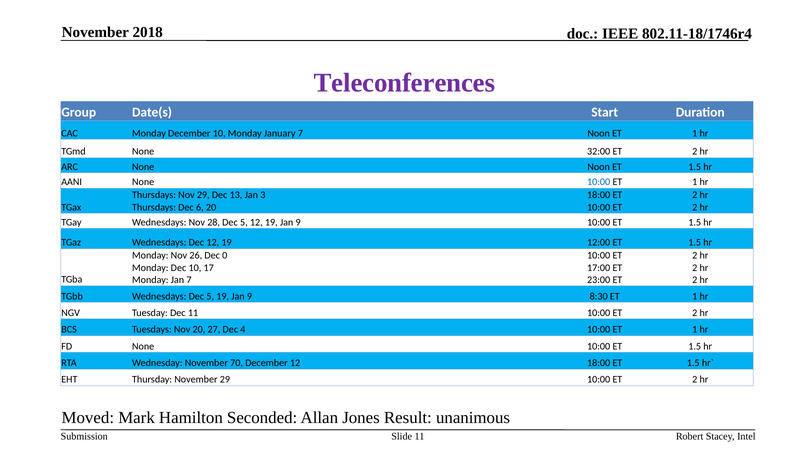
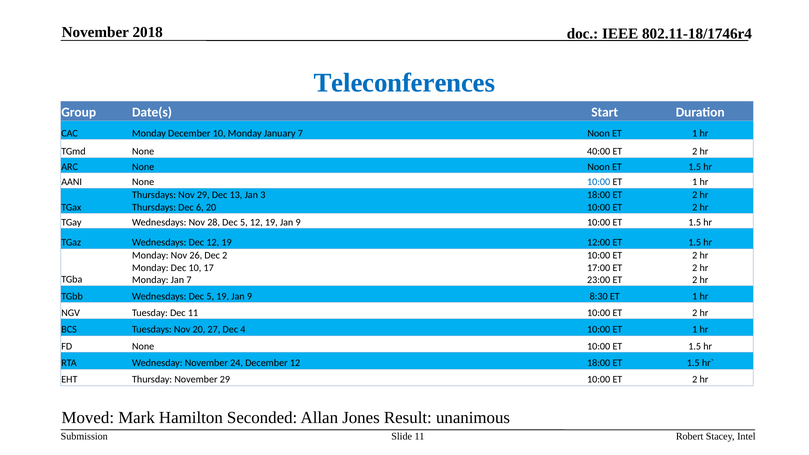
Teleconferences colour: purple -> blue
32:00: 32:00 -> 40:00
Dec 0: 0 -> 2
70: 70 -> 24
